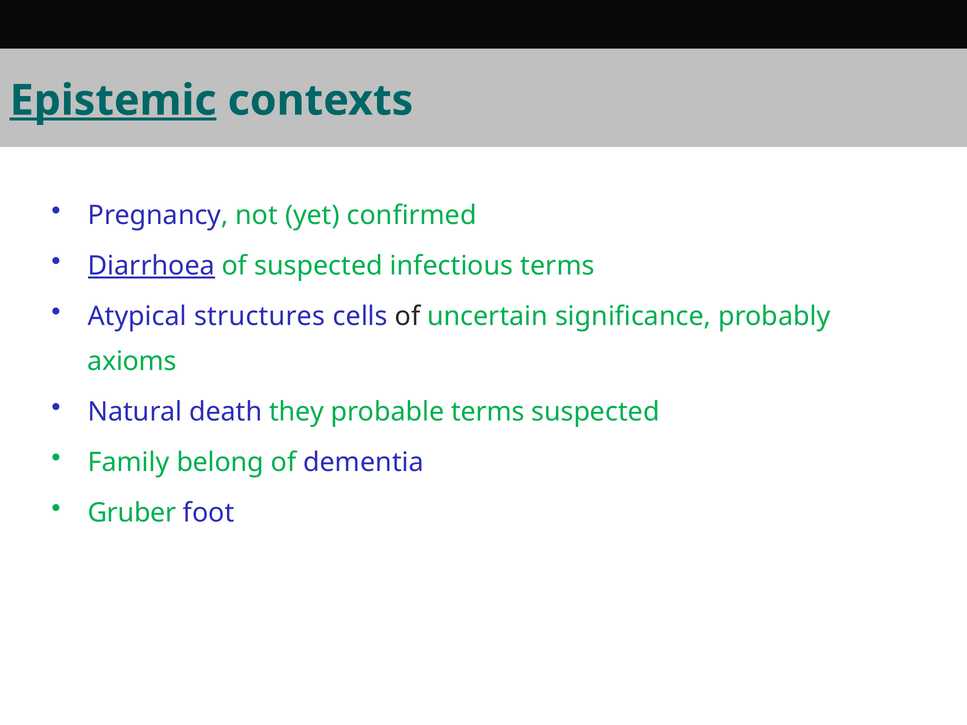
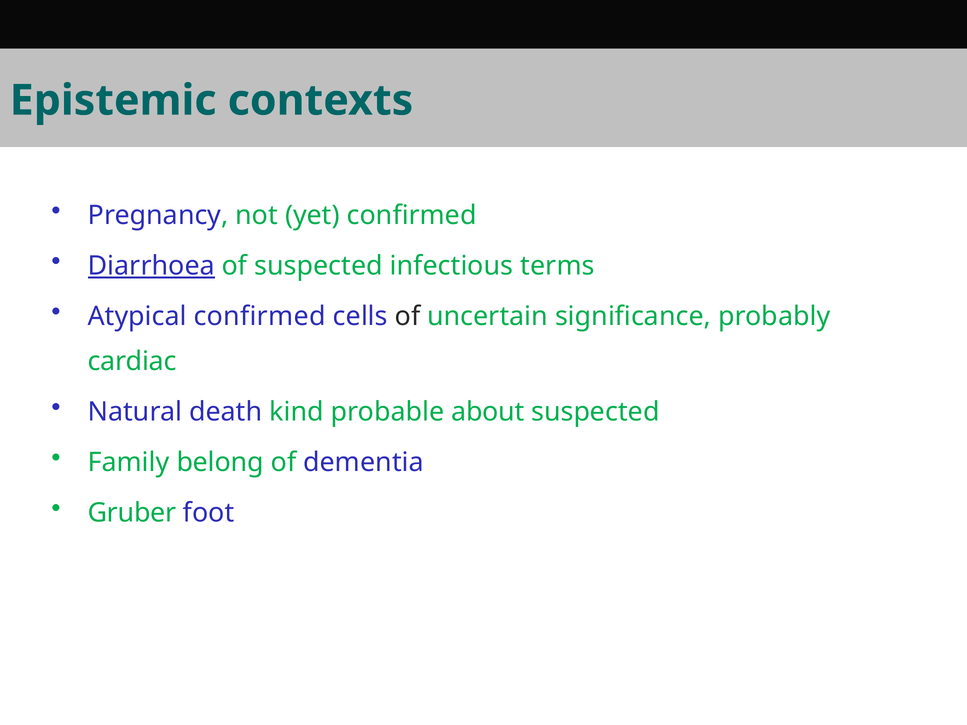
Epistemic underline: present -> none
Atypical structures: structures -> confirmed
axioms: axioms -> cardiac
they: they -> kind
probable terms: terms -> about
